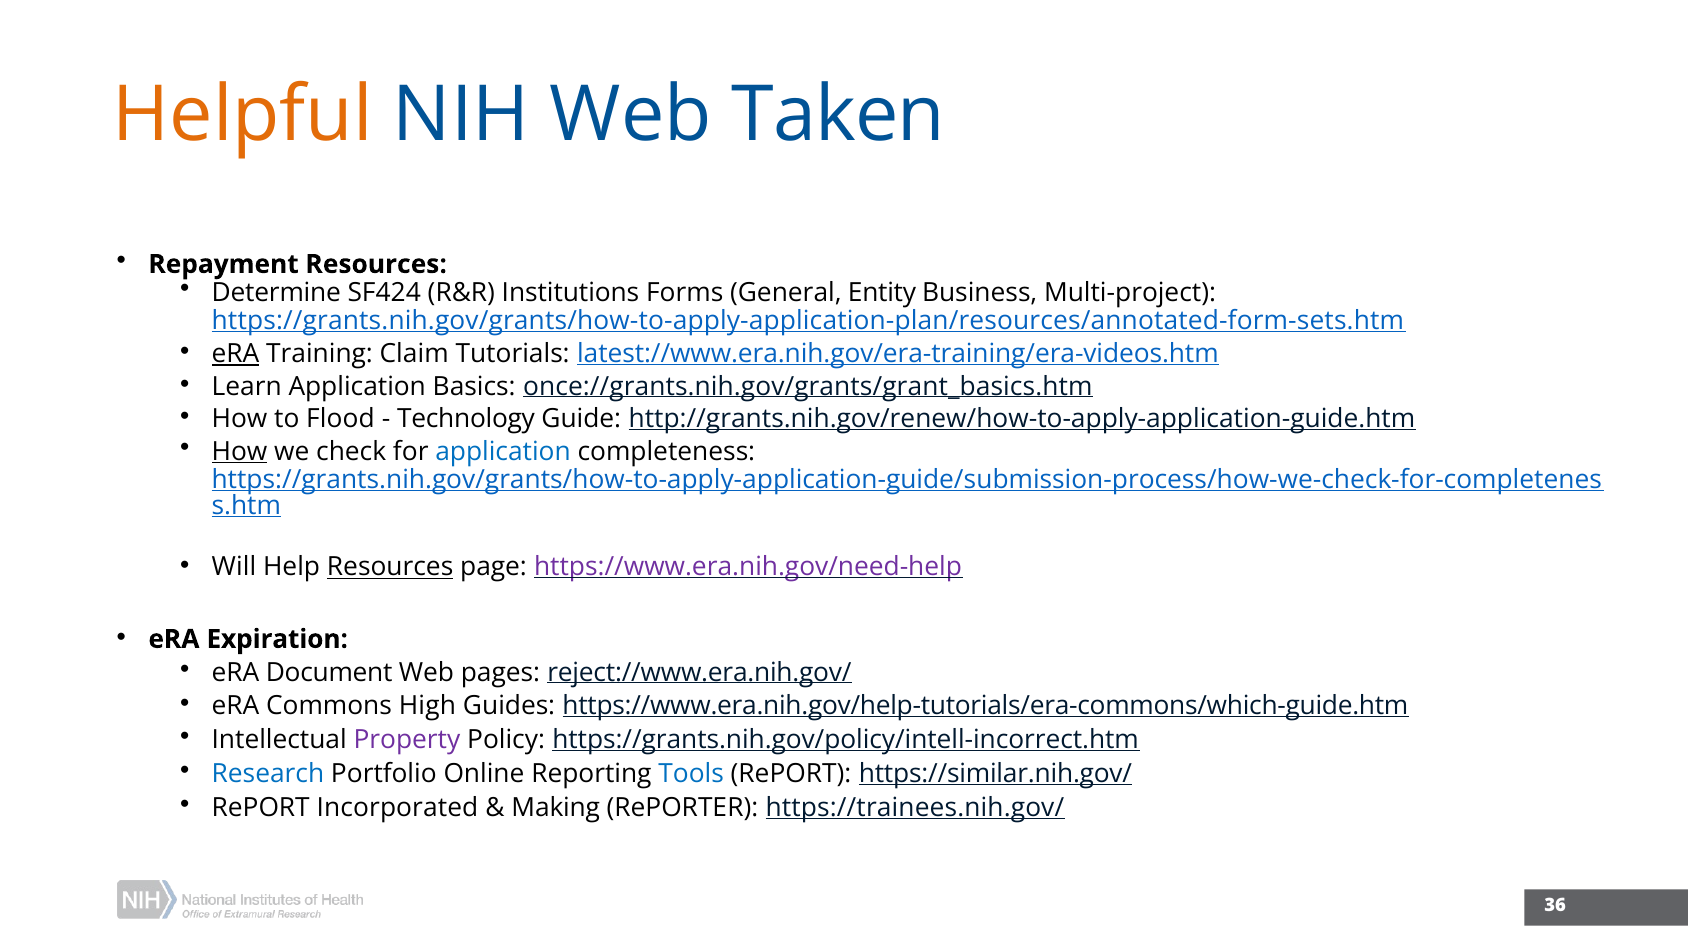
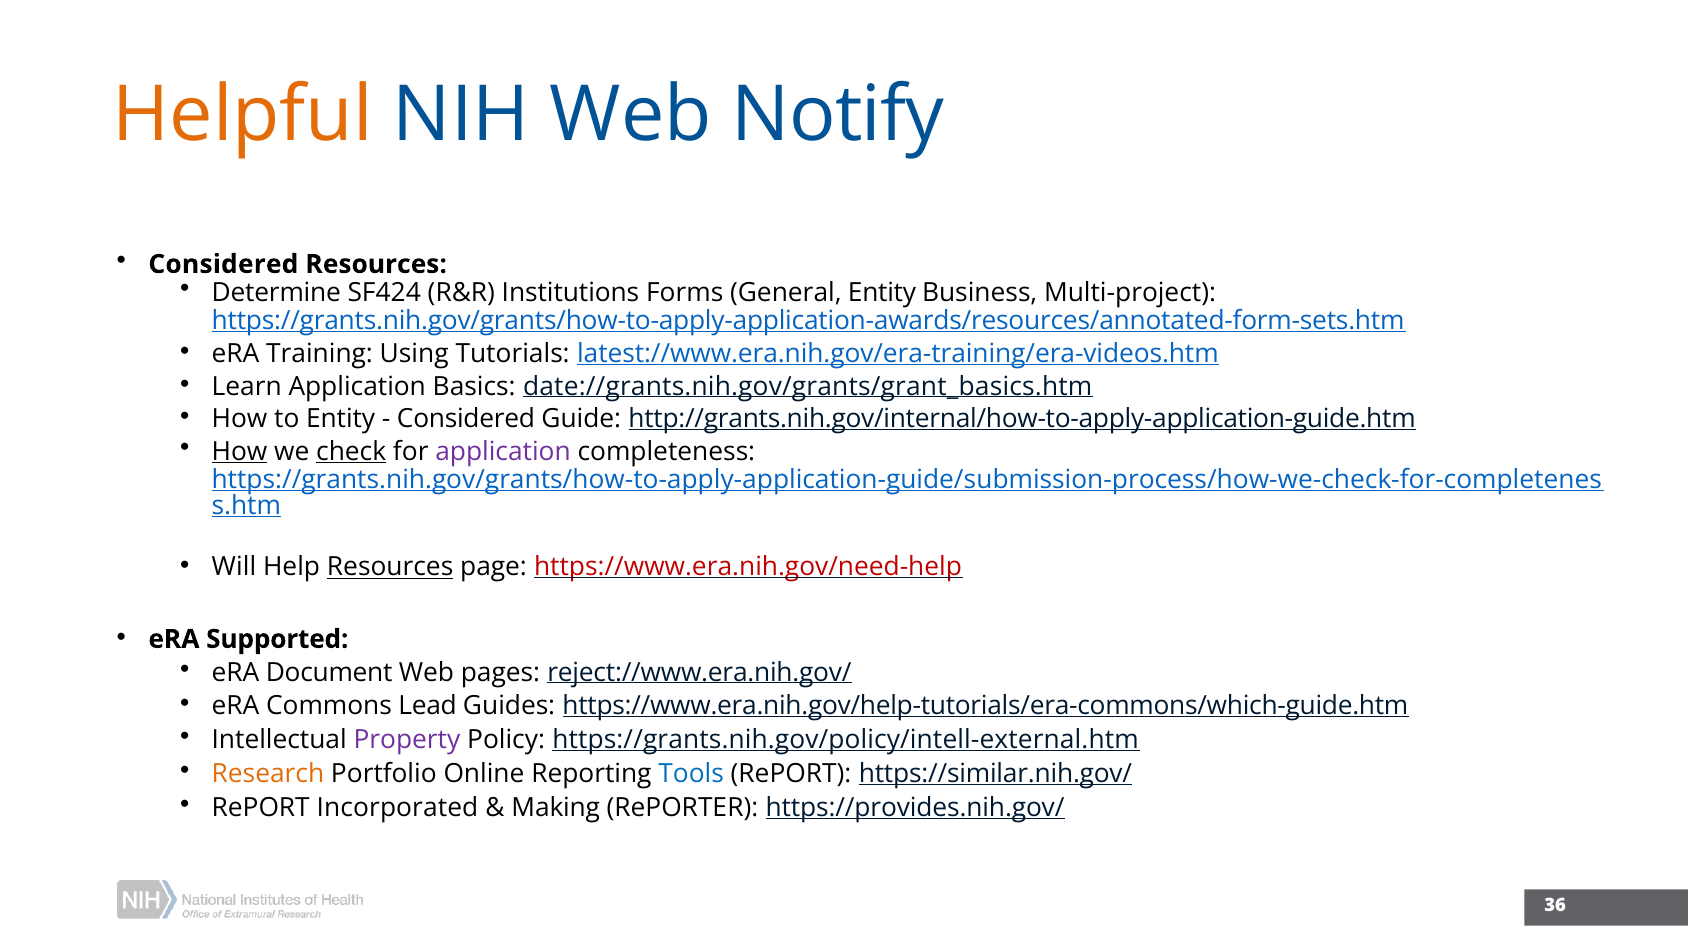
Taken: Taken -> Notify
Repayment at (224, 264): Repayment -> Considered
https://grants.nih.gov/grants/how-to-apply-application-plan/resources/annotated-form-sets.htm: https://grants.nih.gov/grants/how-to-apply-application-plan/resources/annotated-form-sets.htm -> https://grants.nih.gov/grants/how-to-apply-application-awards/resources/annotated-form-sets.htm
eRA at (236, 354) underline: present -> none
Claim: Claim -> Using
once://grants.nih.gov/grants/grant_basics.htm: once://grants.nih.gov/grants/grant_basics.htm -> date://grants.nih.gov/grants/grant_basics.htm
to Flood: Flood -> Entity
Technology at (466, 419): Technology -> Considered
http://grants.nih.gov/renew/how-to-apply-application-guide.htm: http://grants.nih.gov/renew/how-to-apply-application-guide.htm -> http://grants.nih.gov/internal/how-to-apply-application-guide.htm
check underline: none -> present
application at (503, 451) colour: blue -> purple
https://www.era.nih.gov/need-help colour: purple -> red
Expiration: Expiration -> Supported
High: High -> Lead
https://grants.nih.gov/policy/intell-incorrect.htm: https://grants.nih.gov/policy/intell-incorrect.htm -> https://grants.nih.gov/policy/intell-external.htm
Research colour: blue -> orange
https://trainees.nih.gov/: https://trainees.nih.gov/ -> https://provides.nih.gov/
